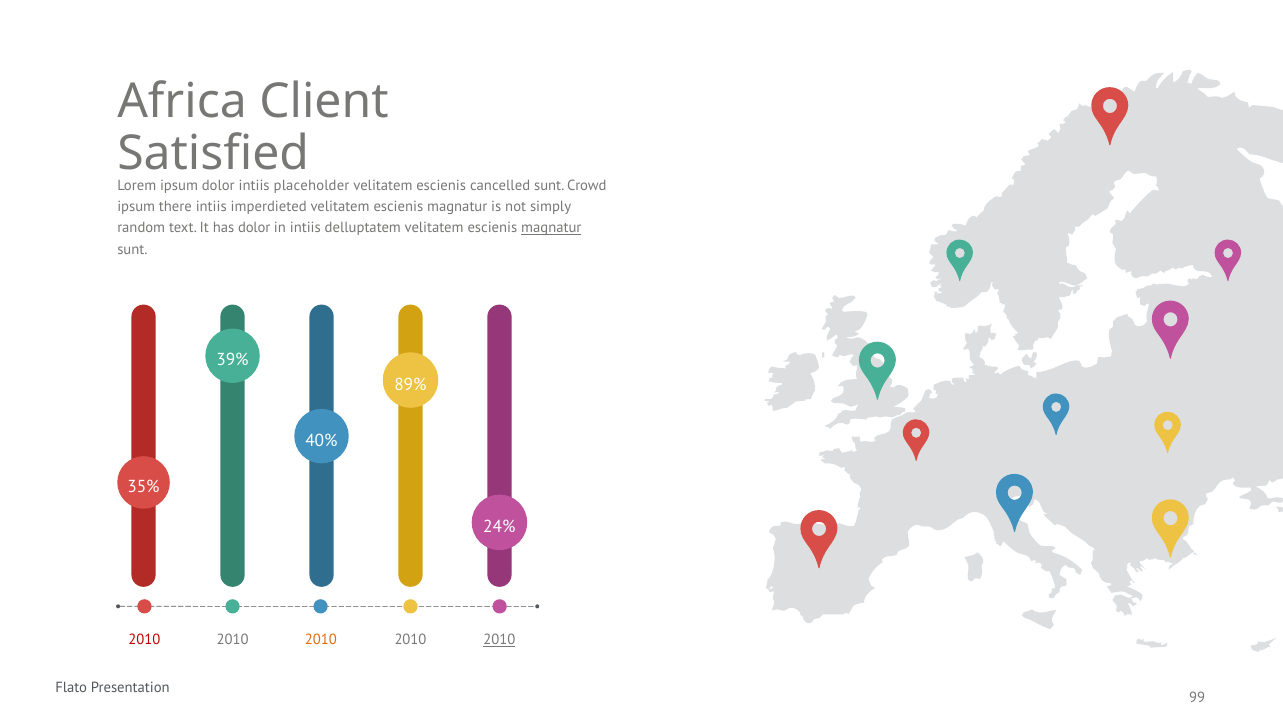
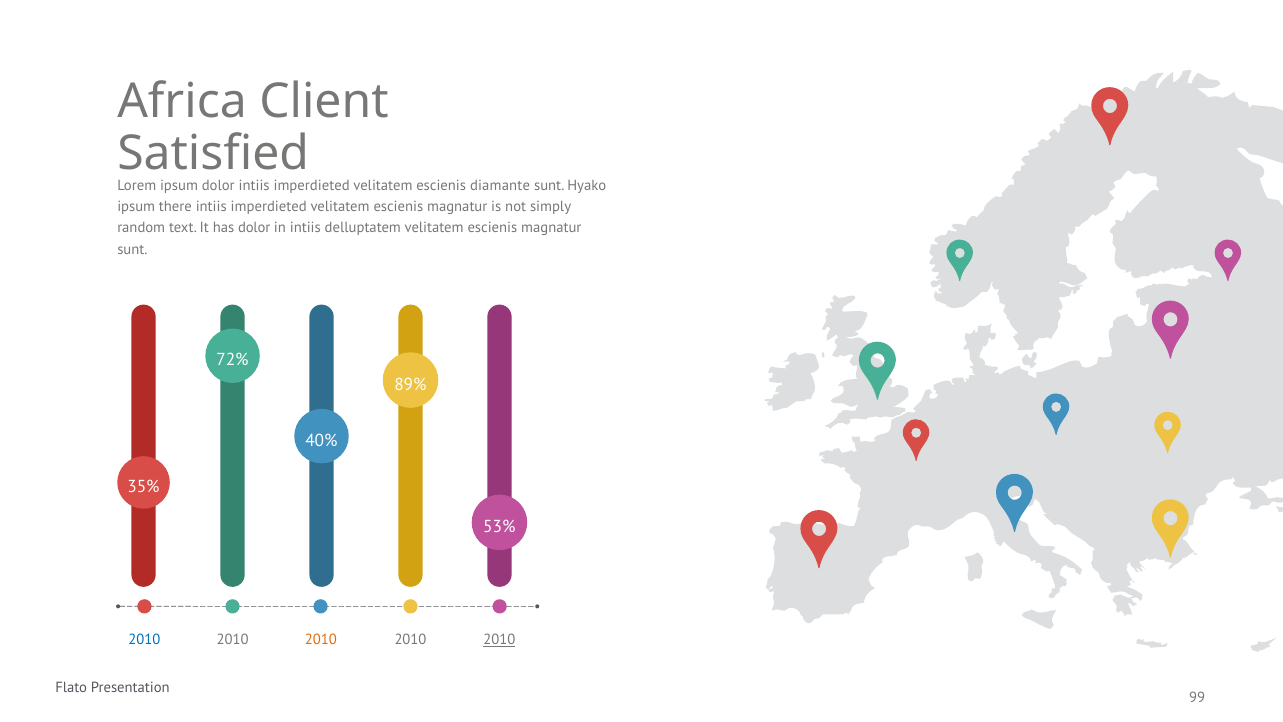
placeholder at (312, 186): placeholder -> imperdieted
cancelled: cancelled -> diamante
Crowd: Crowd -> Hyako
magnatur at (551, 228) underline: present -> none
39%: 39% -> 72%
24%: 24% -> 53%
2010 at (144, 639) colour: red -> blue
